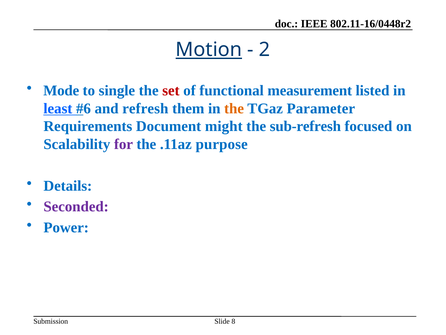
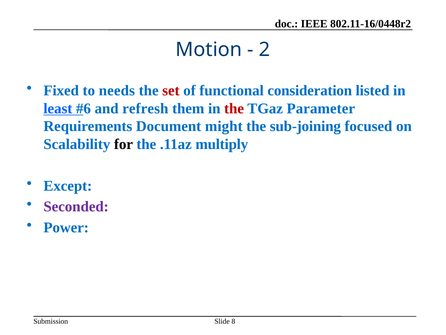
Motion underline: present -> none
Mode: Mode -> Fixed
single: single -> needs
measurement: measurement -> consideration
the at (234, 108) colour: orange -> red
sub-refresh: sub-refresh -> sub-joining
for colour: purple -> black
purpose: purpose -> multiply
Details: Details -> Except
